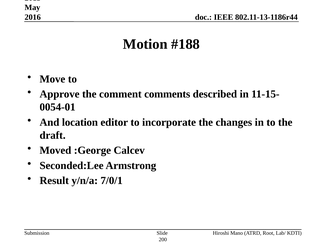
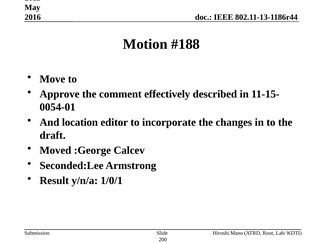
comments: comments -> effectively
7/0/1: 7/0/1 -> 1/0/1
